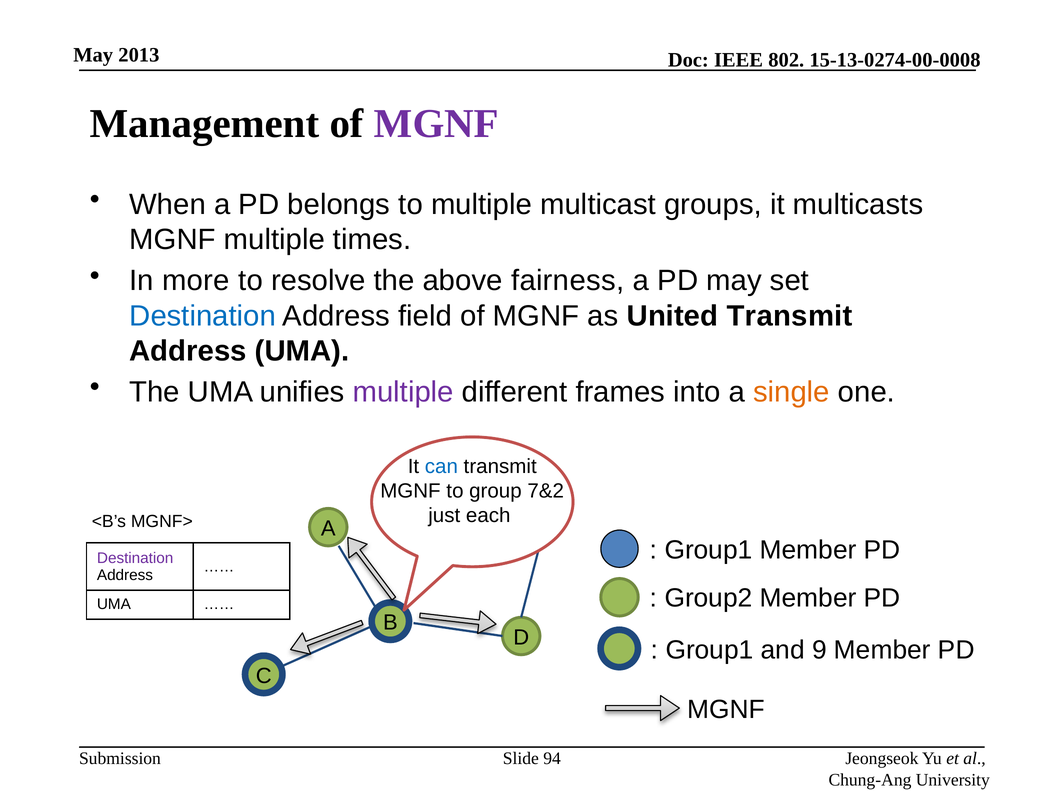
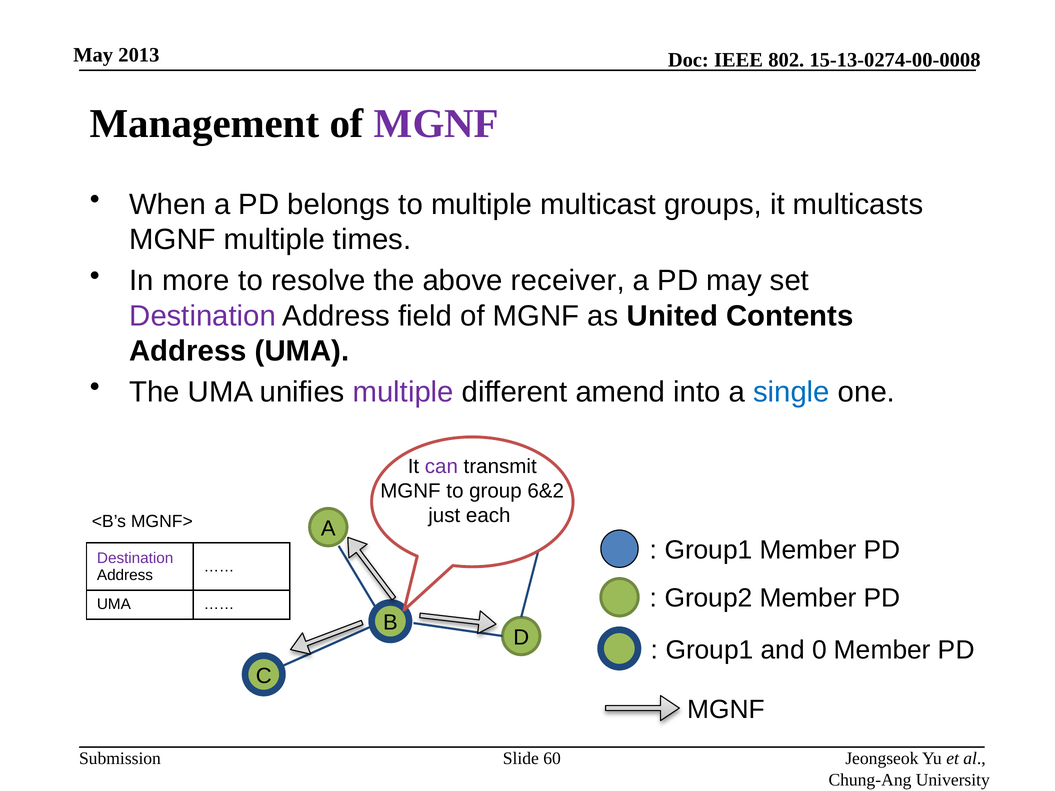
fairness: fairness -> receiver
Destination at (203, 316) colour: blue -> purple
United Transmit: Transmit -> Contents
frames: frames -> amend
single colour: orange -> blue
can colour: blue -> purple
7&2: 7&2 -> 6&2
9: 9 -> 0
94: 94 -> 60
